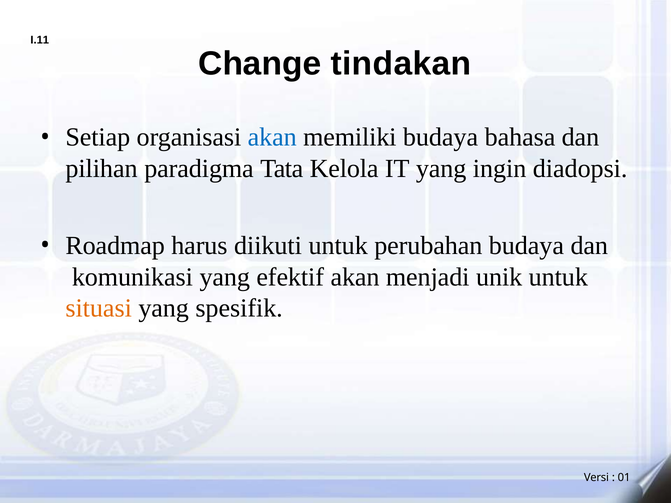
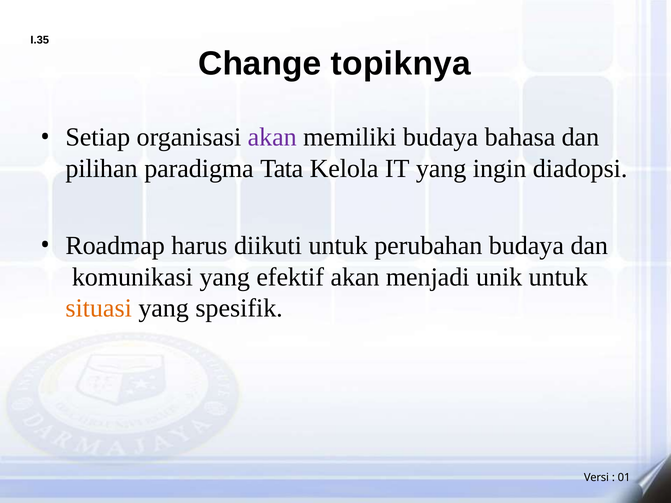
I.11: I.11 -> I.35
tindakan: tindakan -> topiknya
akan at (272, 137) colour: blue -> purple
